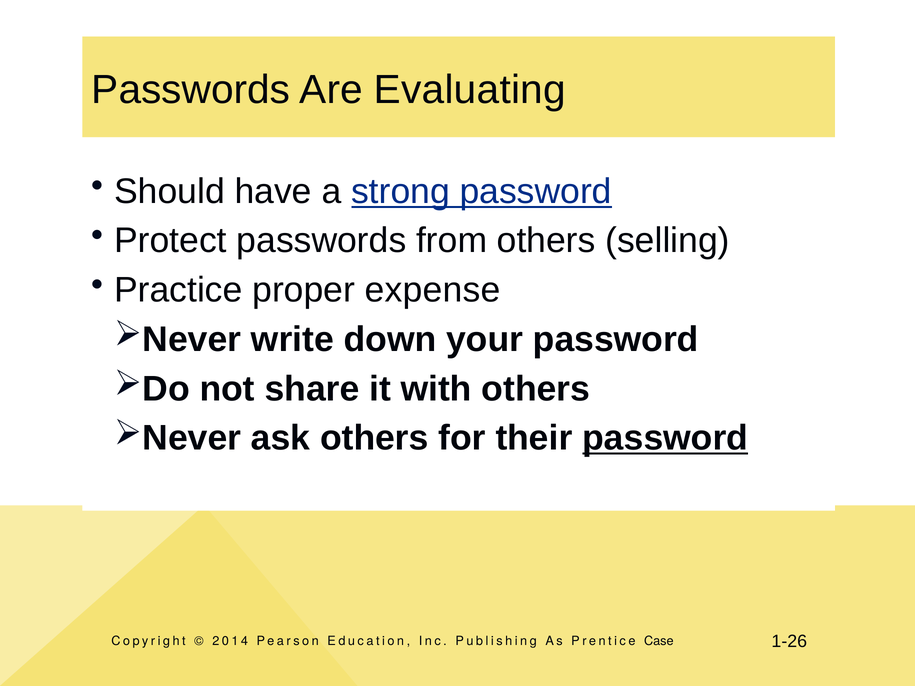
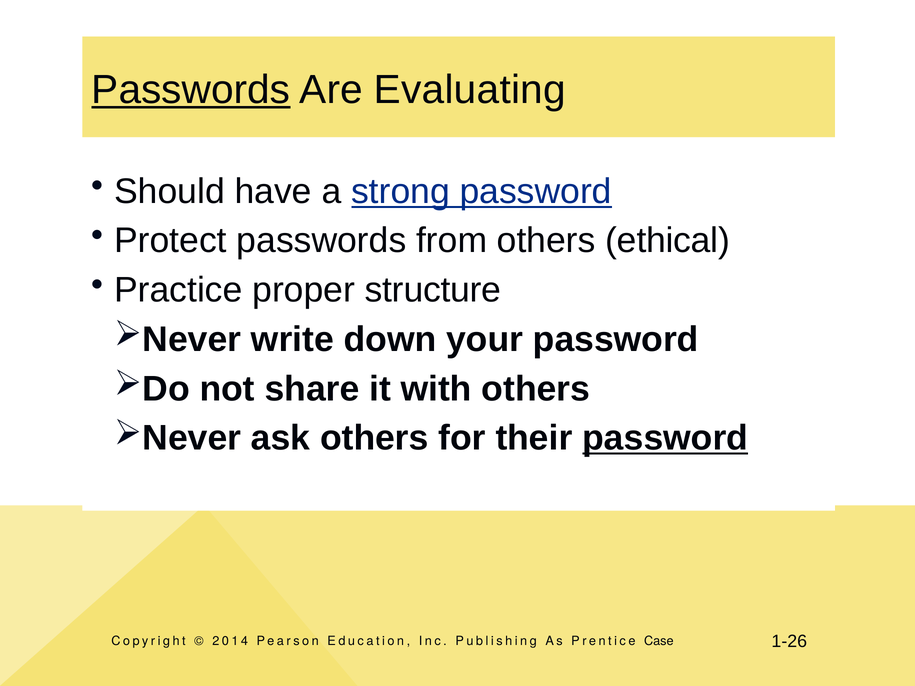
Passwords at (191, 90) underline: none -> present
selling: selling -> ethical
expense: expense -> structure
